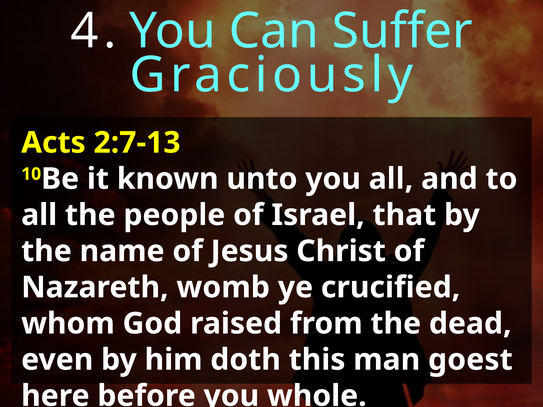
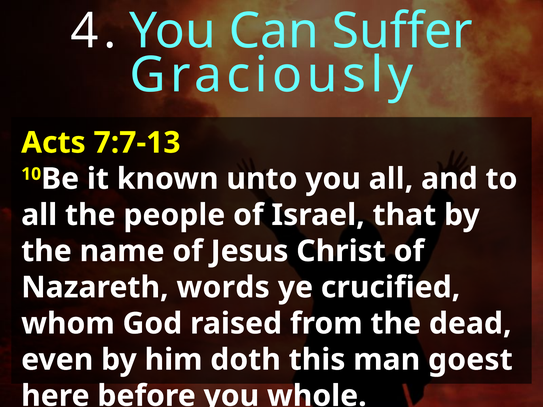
2:7-13: 2:7-13 -> 7:7-13
womb: womb -> words
